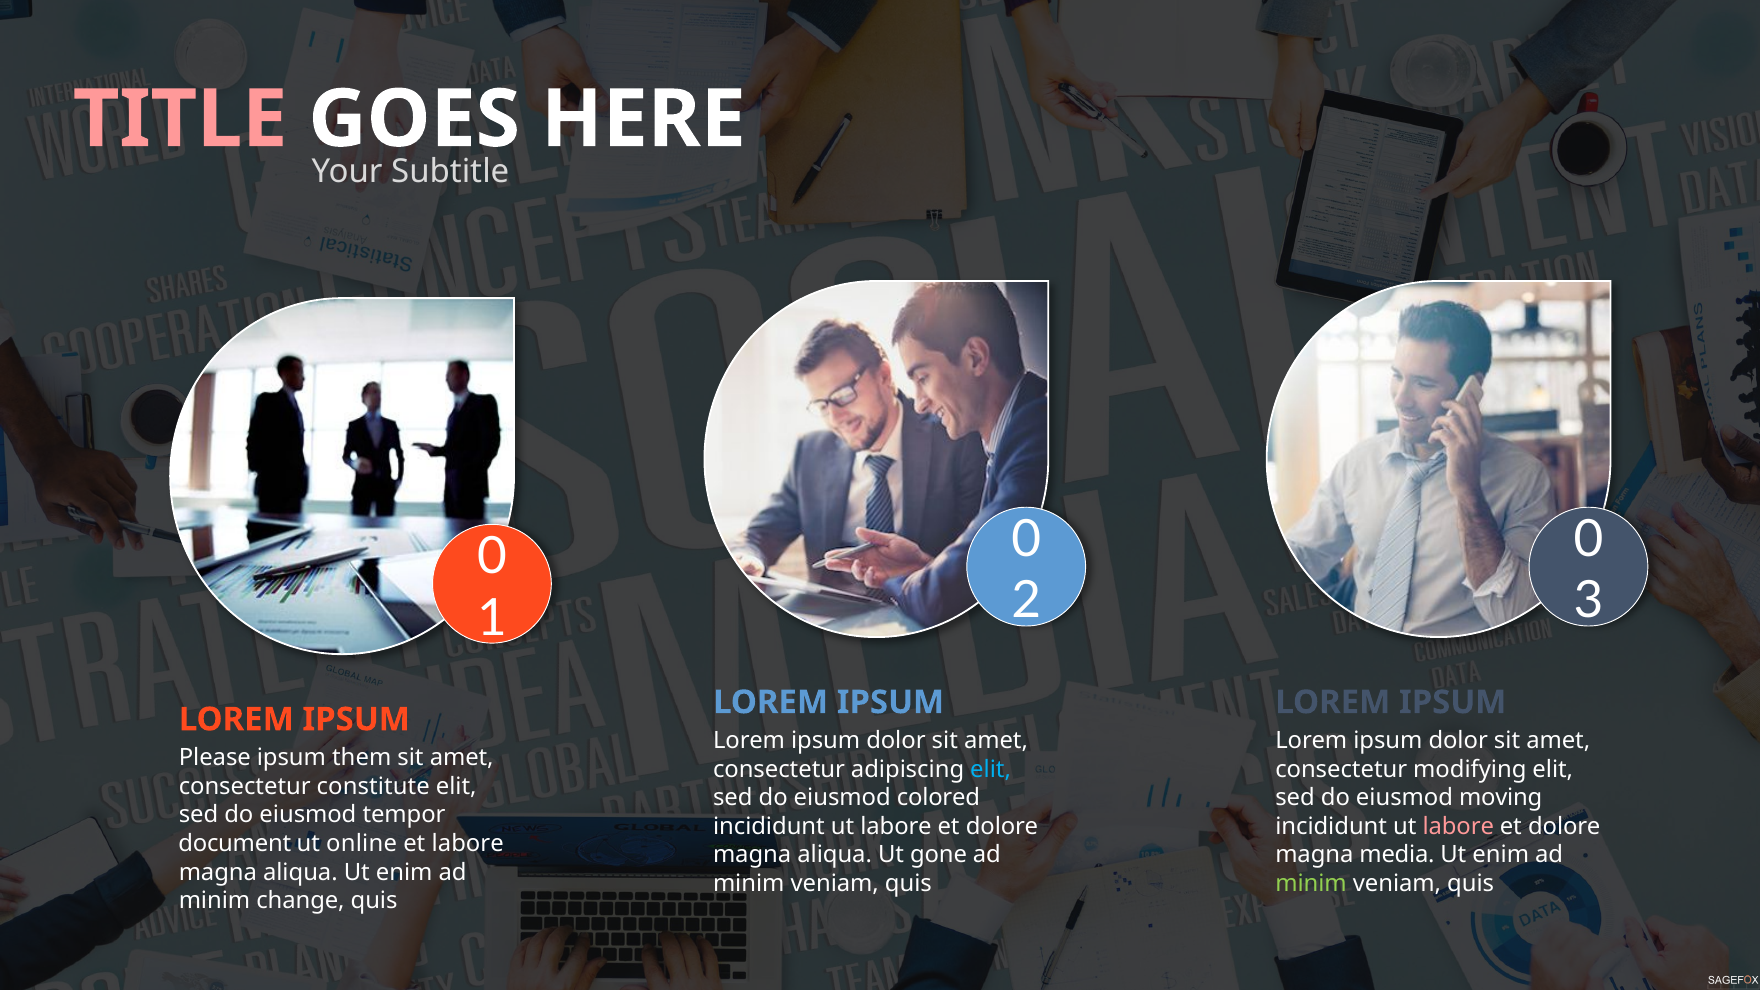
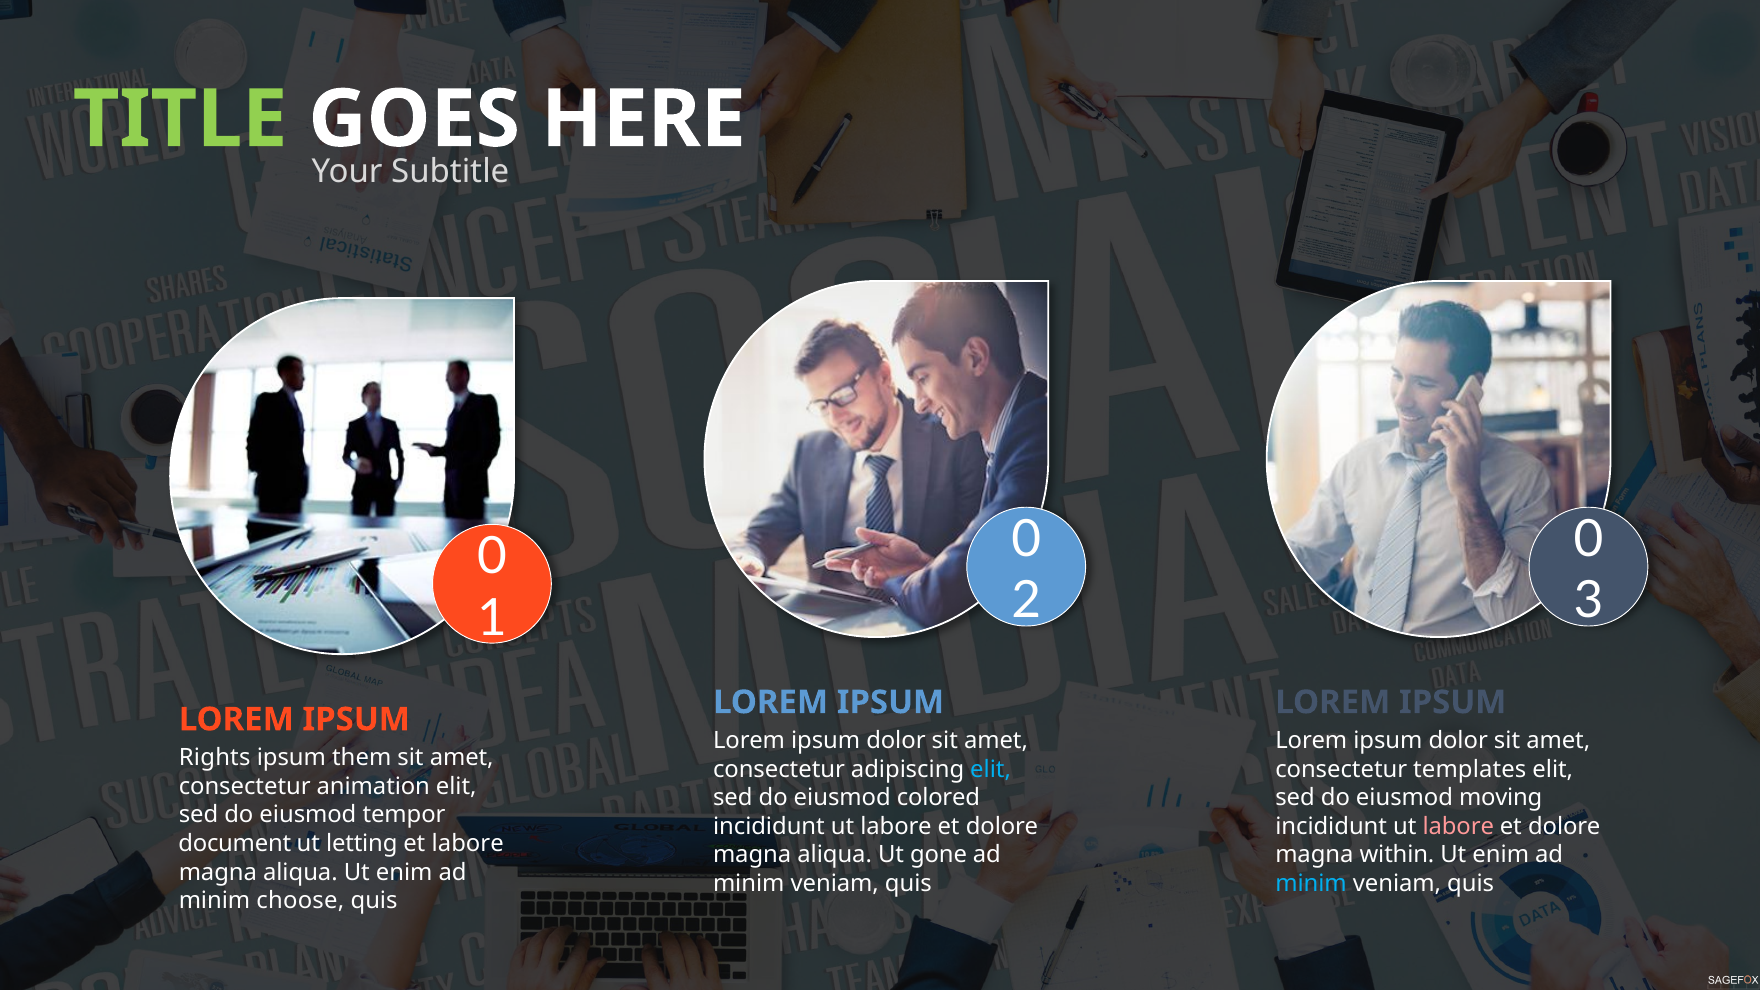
TITLE colour: pink -> light green
Please: Please -> Rights
modifying: modifying -> templates
constitute: constitute -> animation
online: online -> letting
media: media -> within
minim at (1311, 884) colour: light green -> light blue
change: change -> choose
